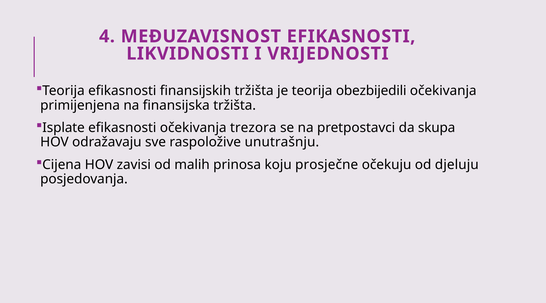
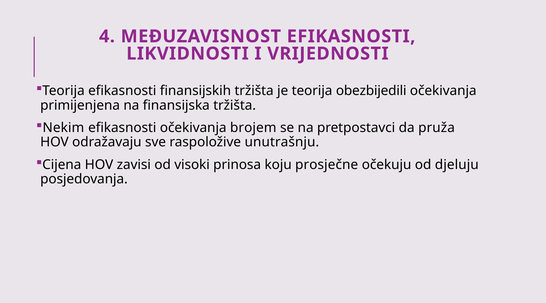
Isplate: Isplate -> Nekim
trezora: trezora -> brojem
skupa: skupa -> pruža
malih: malih -> visoki
